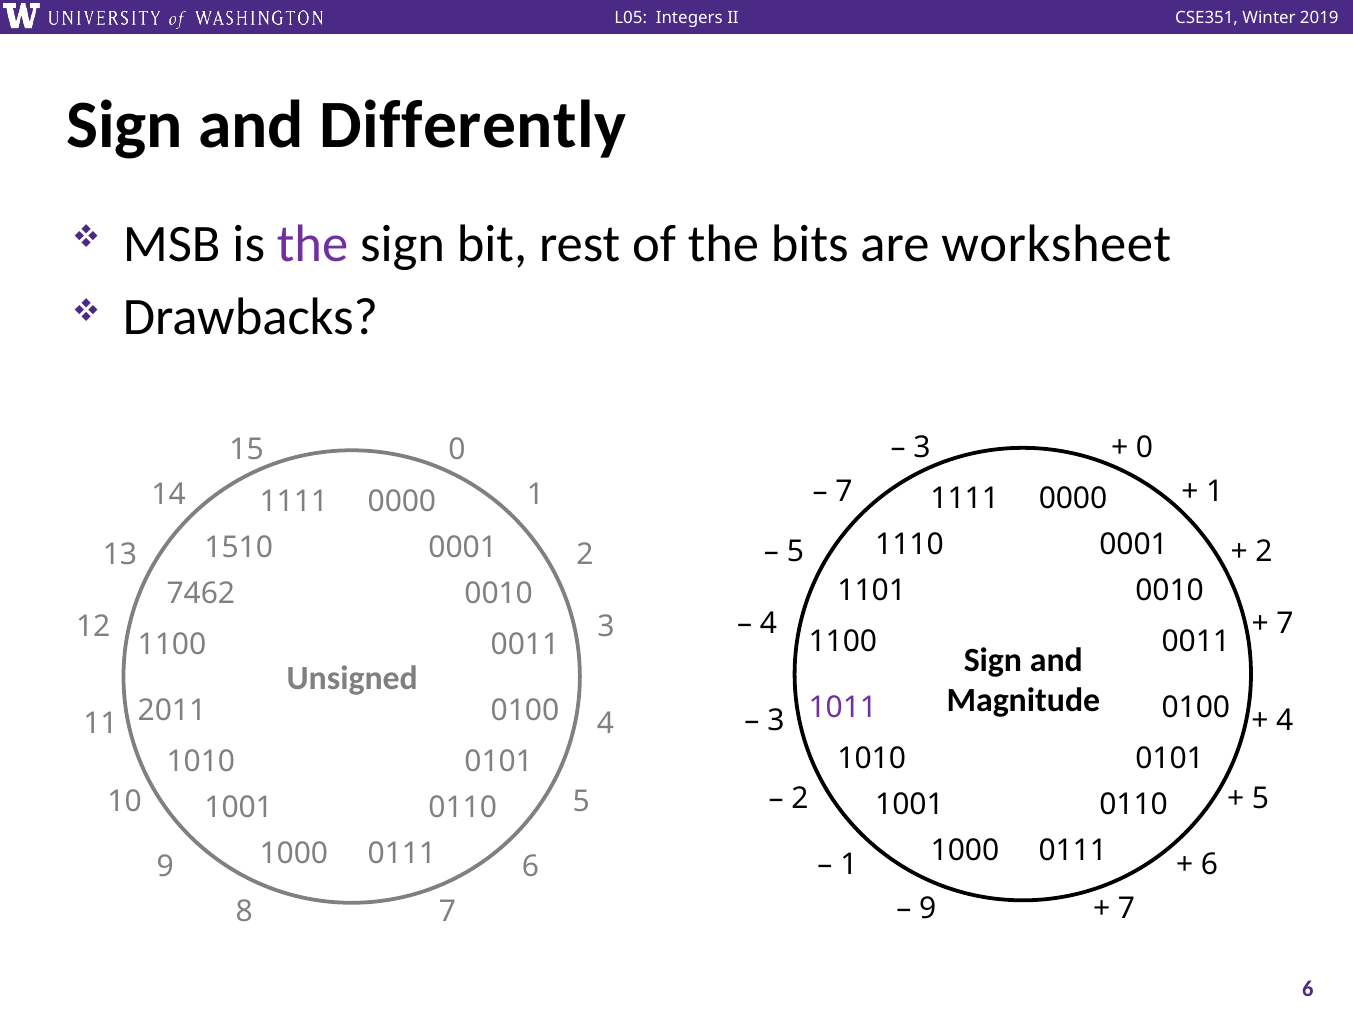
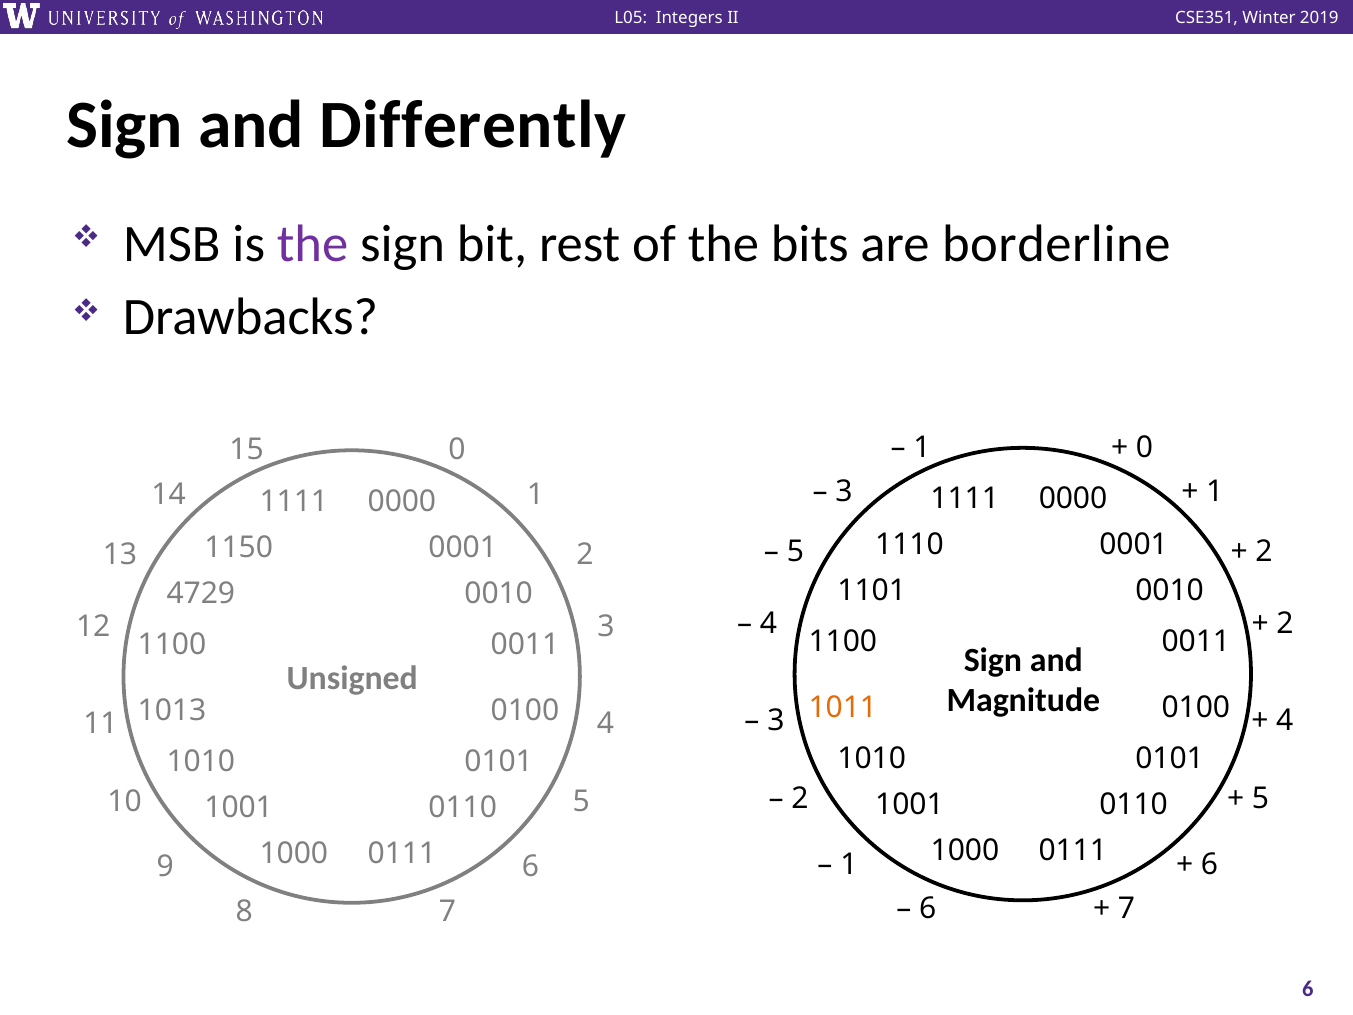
worksheet: worksheet -> borderline
3 at (922, 447): 3 -> 1
7 at (844, 492): 7 -> 3
1510: 1510 -> 1150
7462: 7462 -> 4729
7 at (1285, 624): 7 -> 2
1011 colour: purple -> orange
2011: 2011 -> 1013
9 at (928, 909): 9 -> 6
